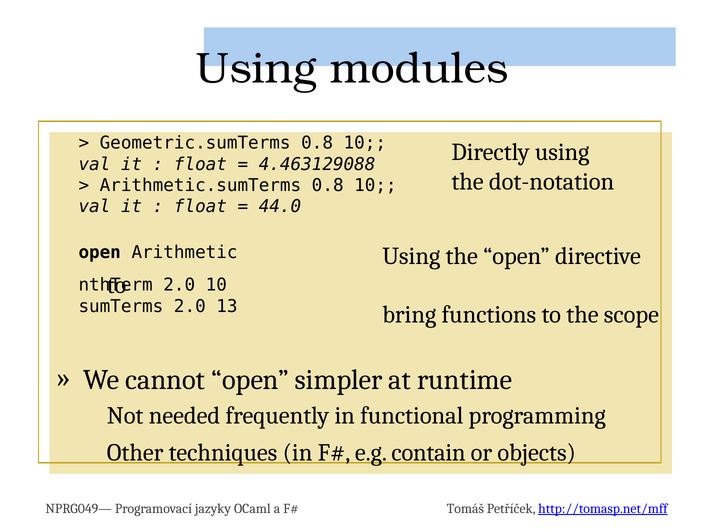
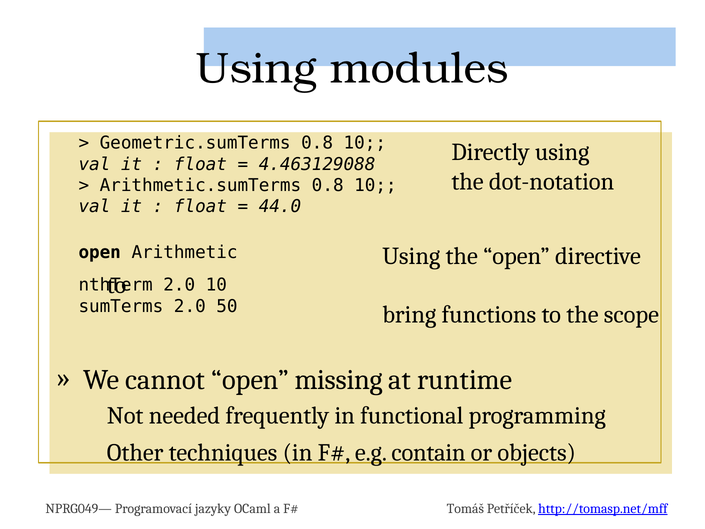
13: 13 -> 50
simpler: simpler -> missing
